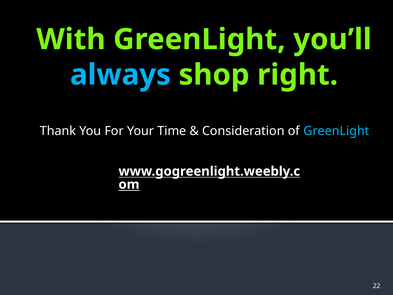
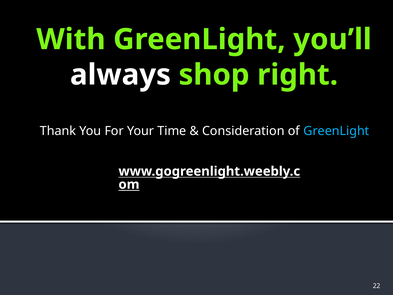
always colour: light blue -> white
